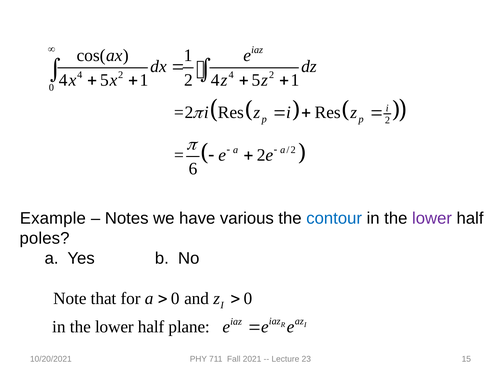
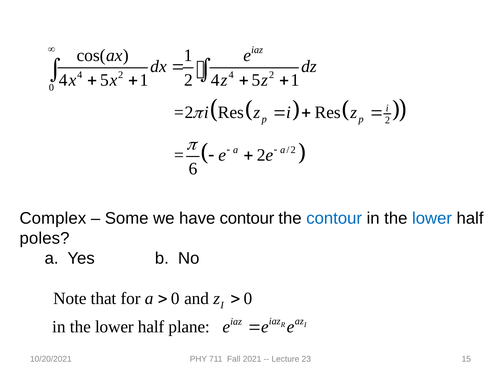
Example: Example -> Complex
Notes: Notes -> Some
have various: various -> contour
lower at (432, 218) colour: purple -> blue
